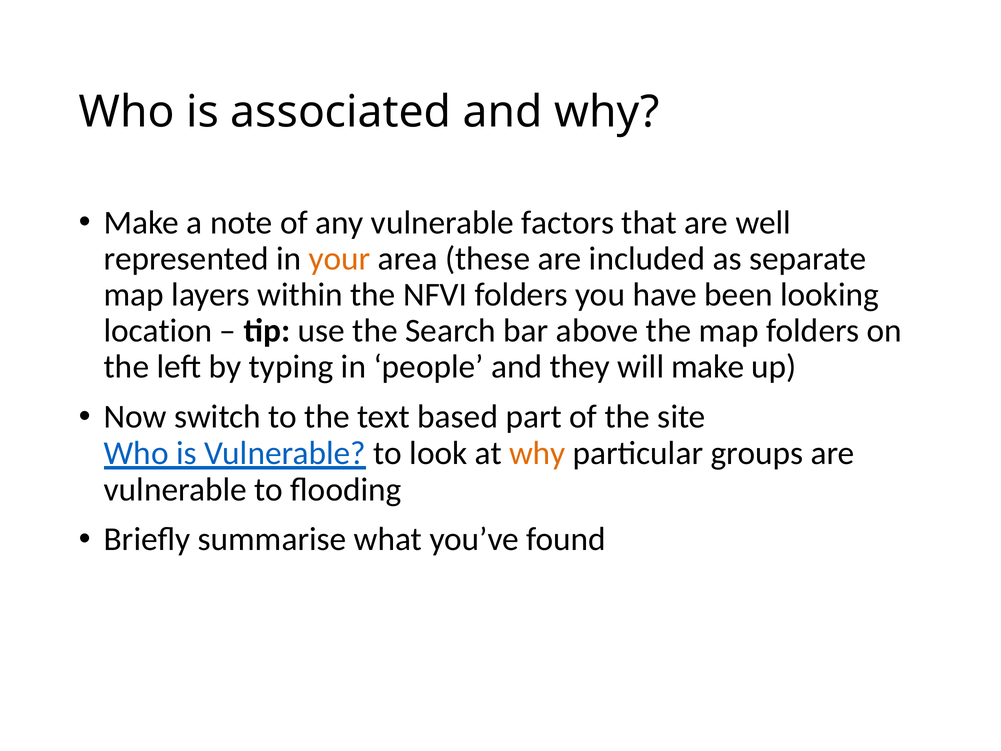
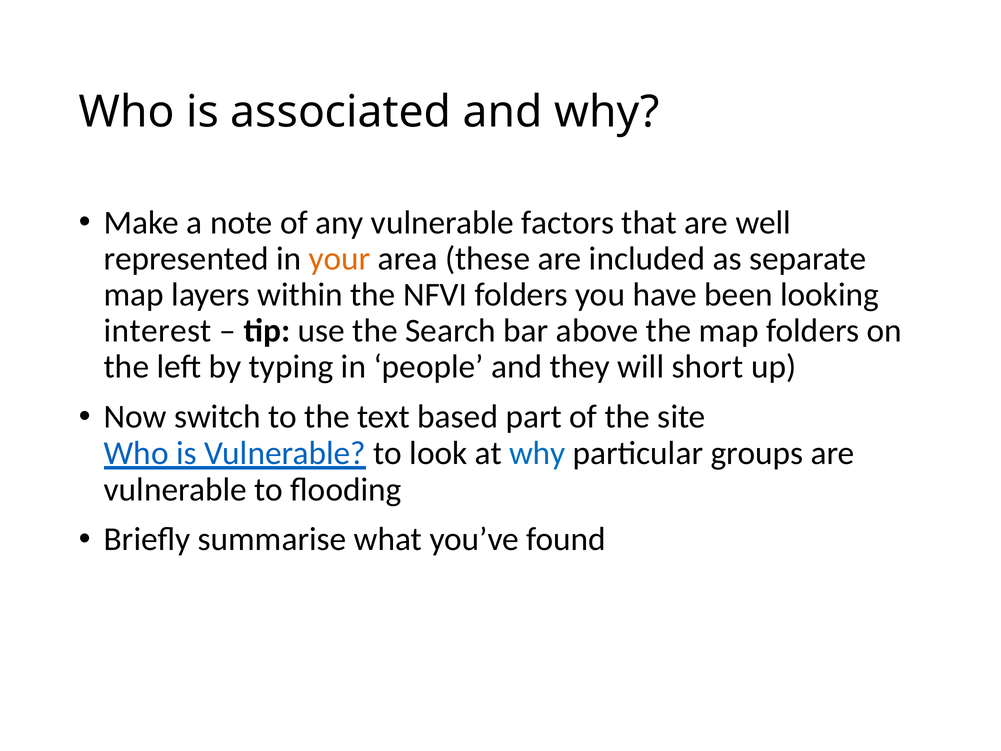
location: location -> interest
will make: make -> short
why at (537, 453) colour: orange -> blue
